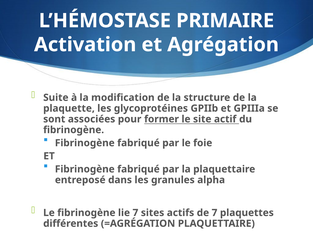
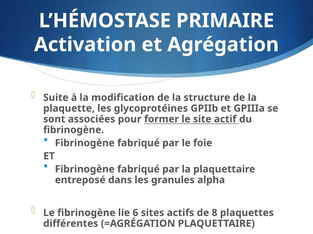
lie 7: 7 -> 6
de 7: 7 -> 8
